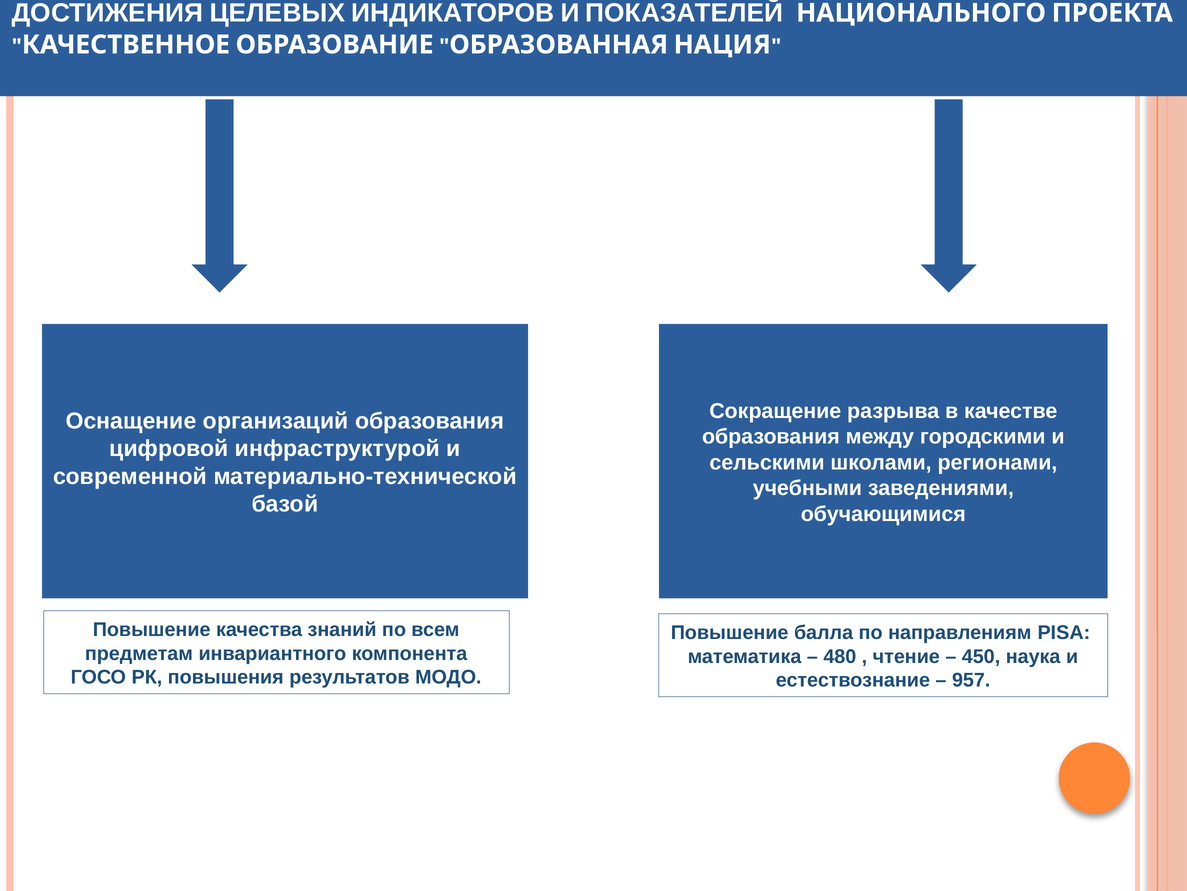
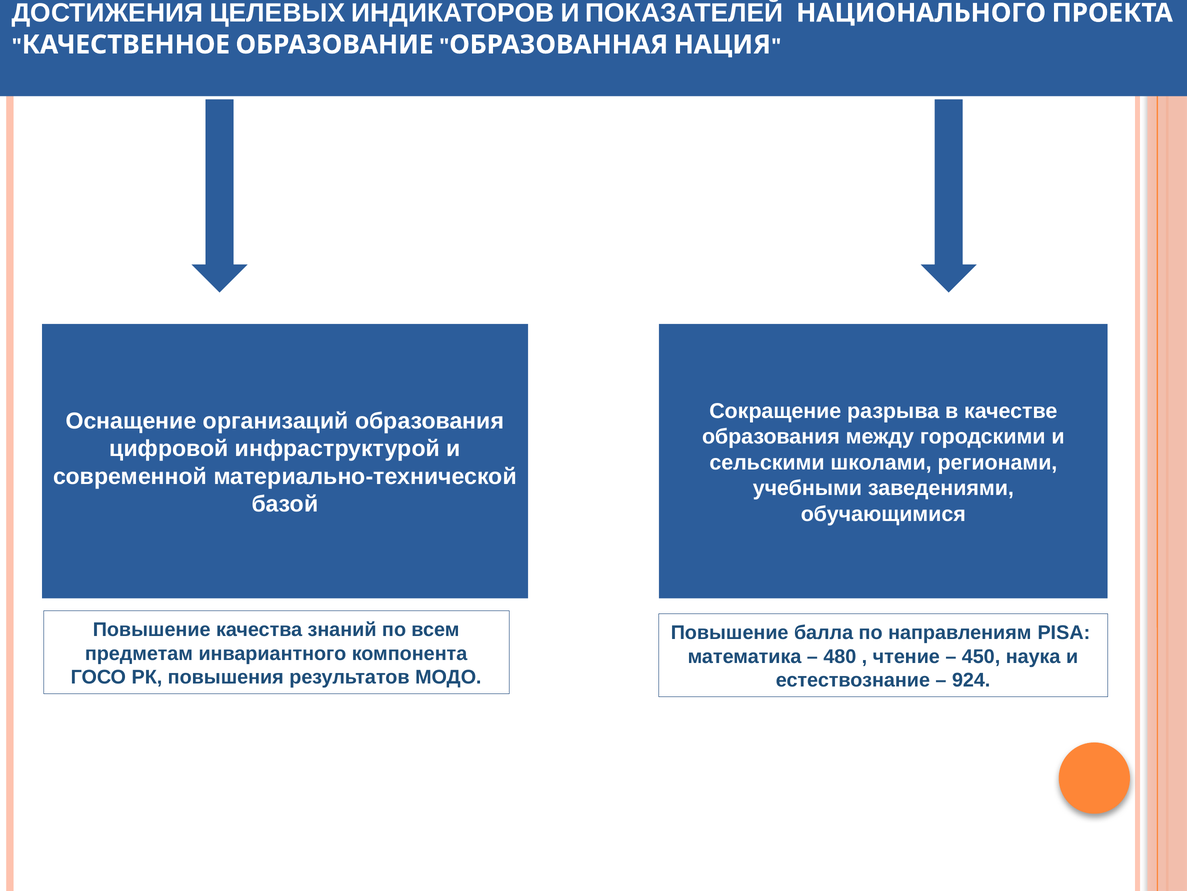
957: 957 -> 924
